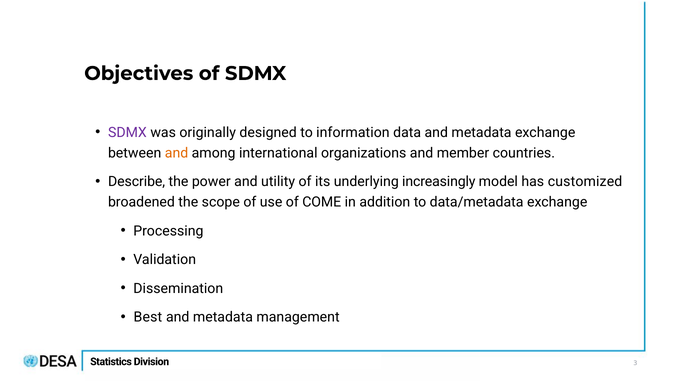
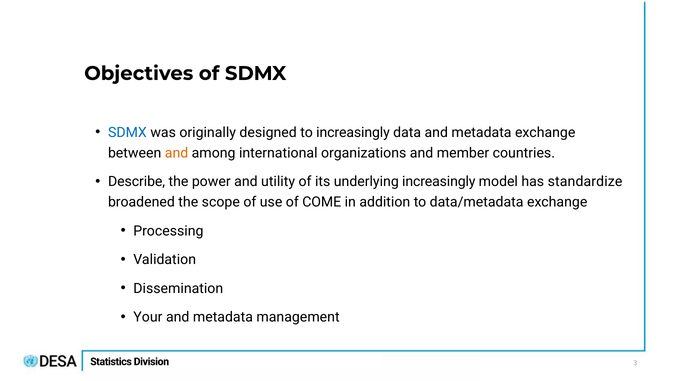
SDMX at (127, 132) colour: purple -> blue
to information: information -> increasingly
customized: customized -> standardize
Best: Best -> Your
